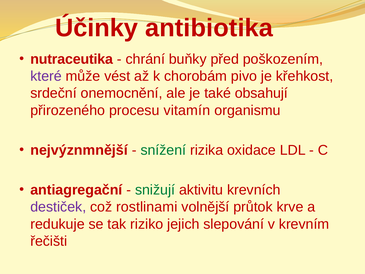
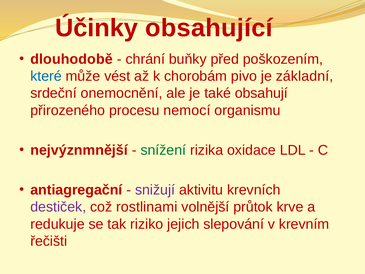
antibiotika: antibiotika -> obsahující
nutraceutika: nutraceutika -> dlouhodobě
které colour: purple -> blue
křehkost: křehkost -> základní
vitamín: vitamín -> nemocí
snižují colour: green -> purple
